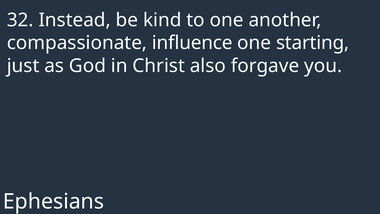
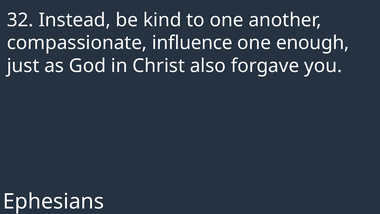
starting: starting -> enough
